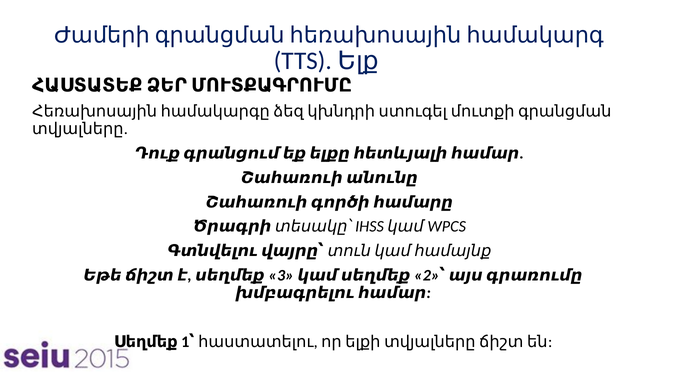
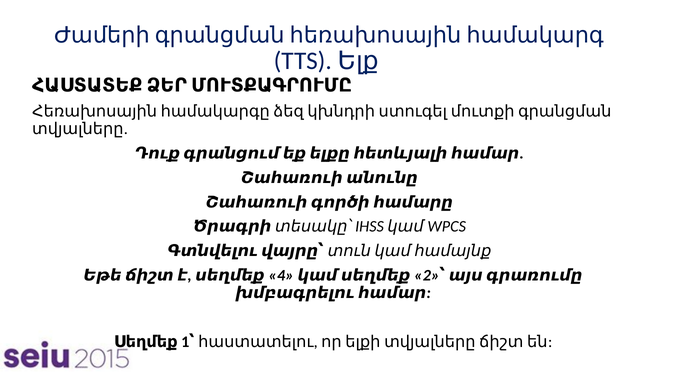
3: 3 -> 4
